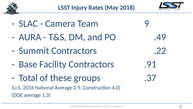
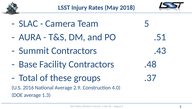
Team 9: 9 -> 5
.49: .49 -> .51
.22: .22 -> .43
.91: .91 -> .48
